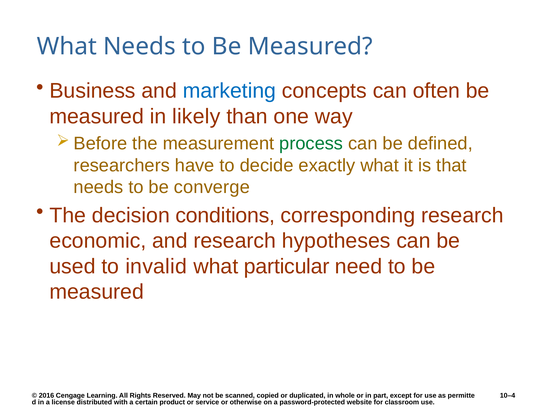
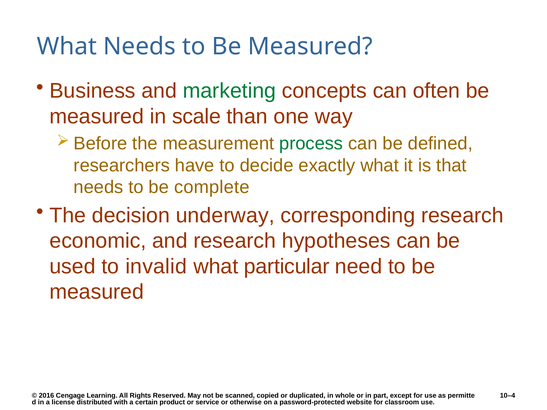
marketing colour: blue -> green
likely: likely -> scale
converge: converge -> complete
conditions: conditions -> underway
